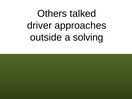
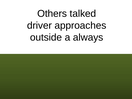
solving: solving -> always
